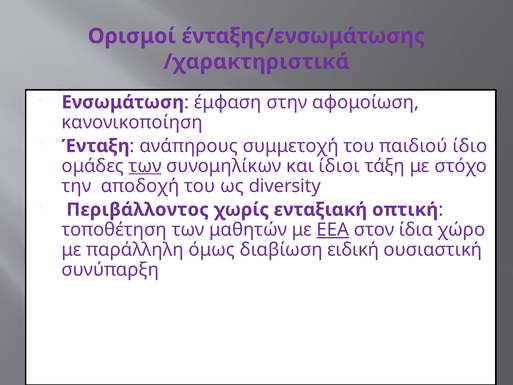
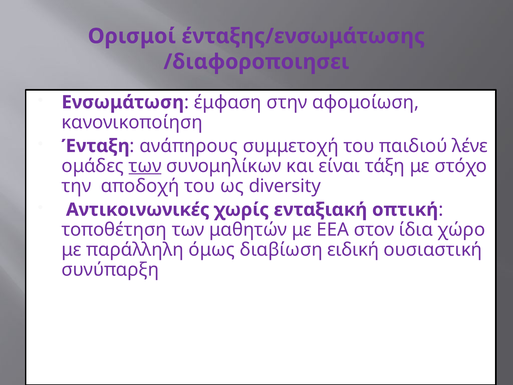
/χαρακτηριστικά: /χαρακτηριστικά -> /διαφοροποιησει
ίδιο: ίδιο -> λένε
ίδιοι: ίδιοι -> είναι
Περιβάλλοντος: Περιβάλλοντος -> Αντικοινωνικές
ΕΕΑ underline: present -> none
